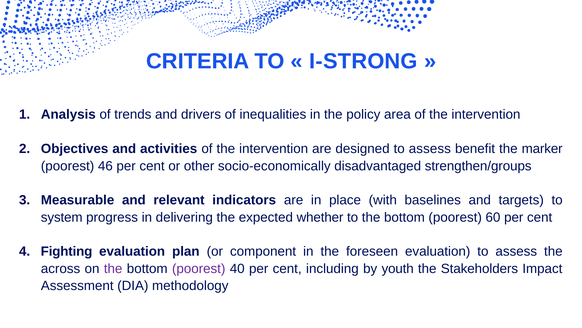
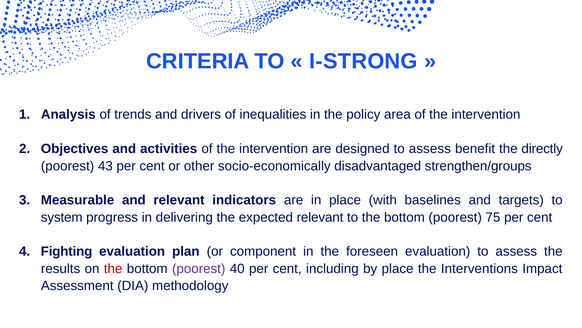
marker: marker -> directly
46: 46 -> 43
expected whether: whether -> relevant
60: 60 -> 75
across: across -> results
the at (113, 269) colour: purple -> red
by youth: youth -> place
Stakeholders: Stakeholders -> Interventions
